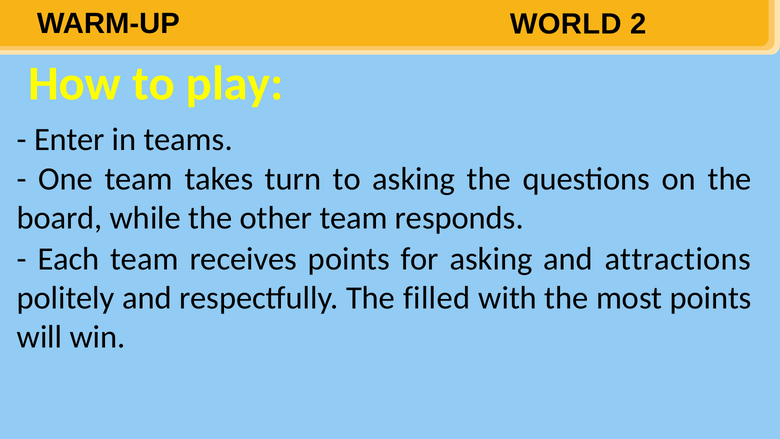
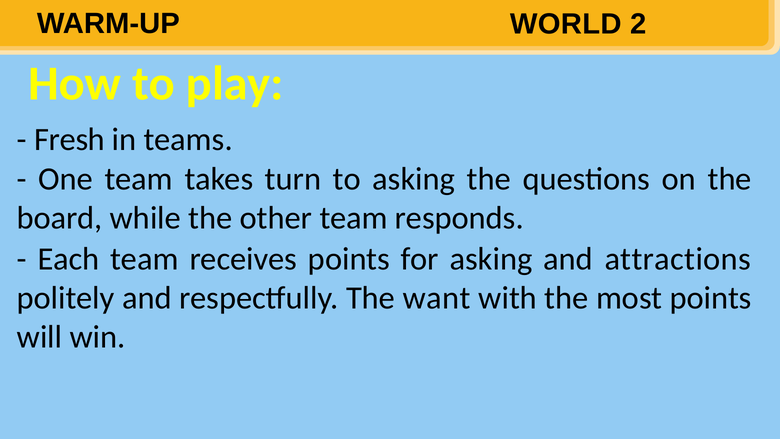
Enter: Enter -> Fresh
filled: filled -> want
